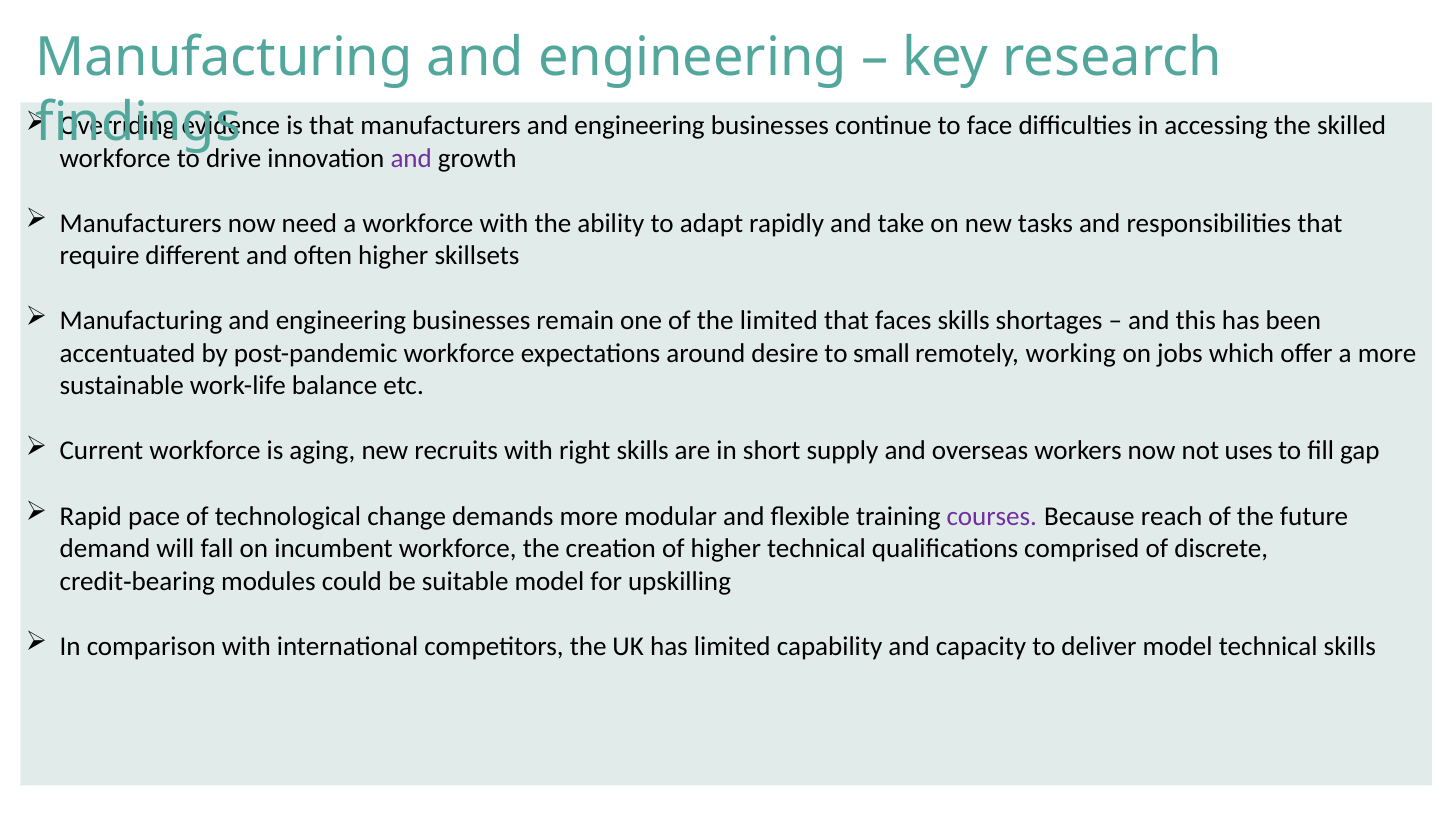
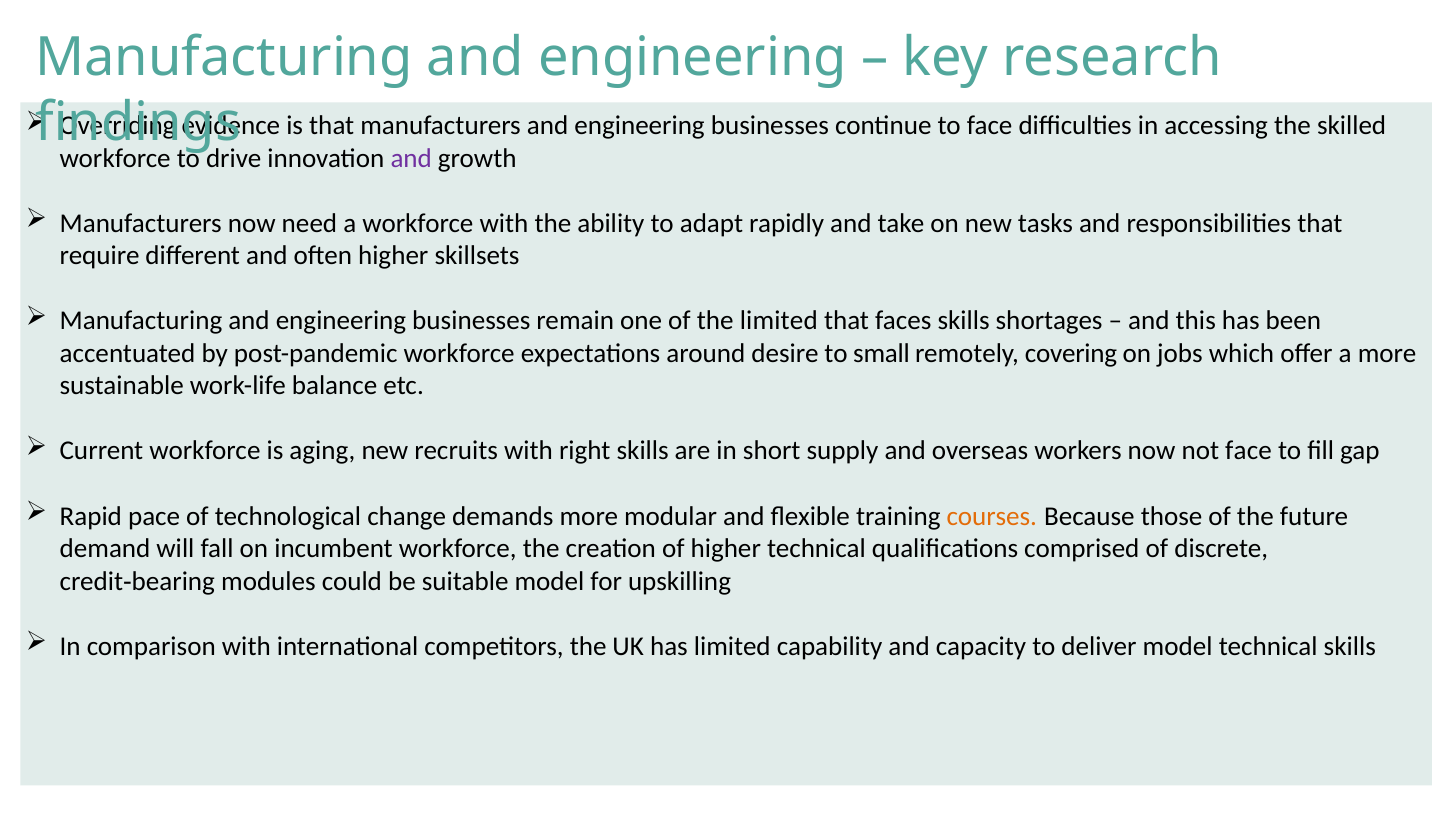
working: working -> covering
not uses: uses -> face
courses colour: purple -> orange
reach: reach -> those
